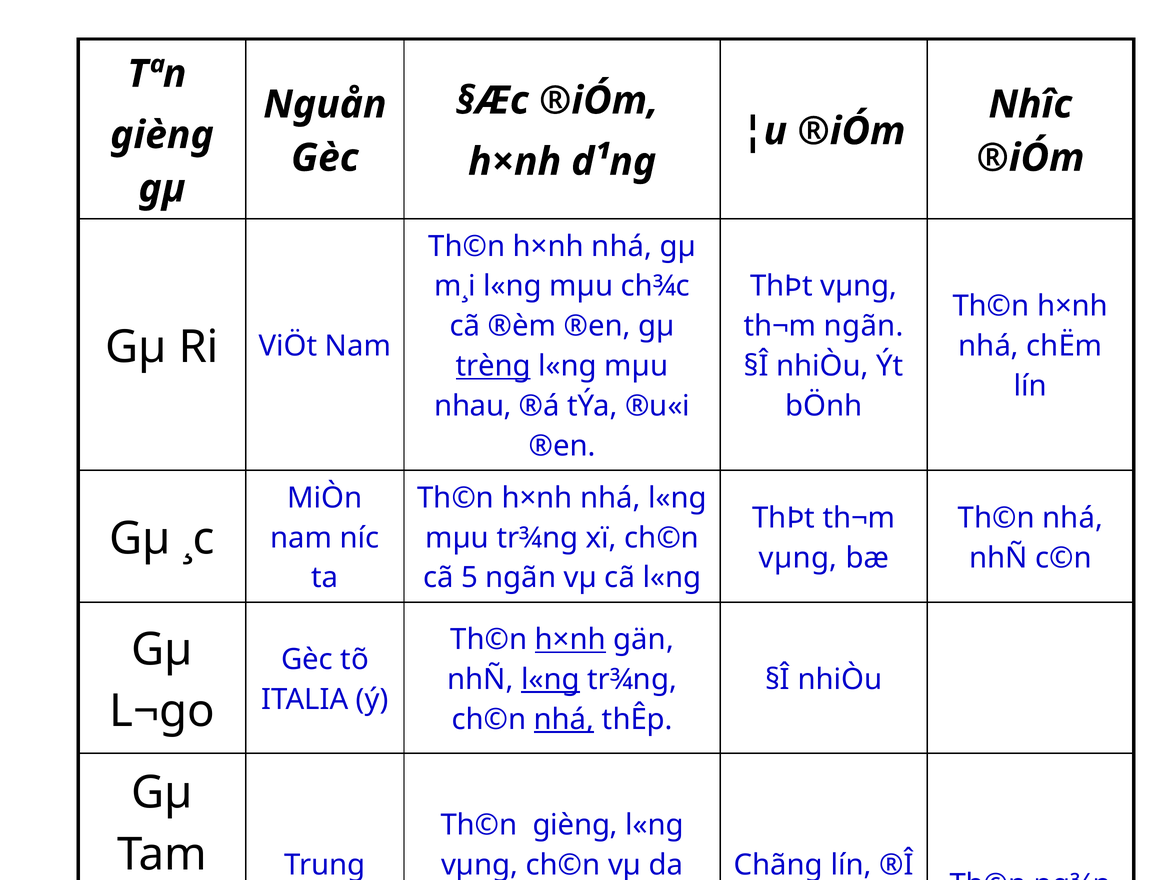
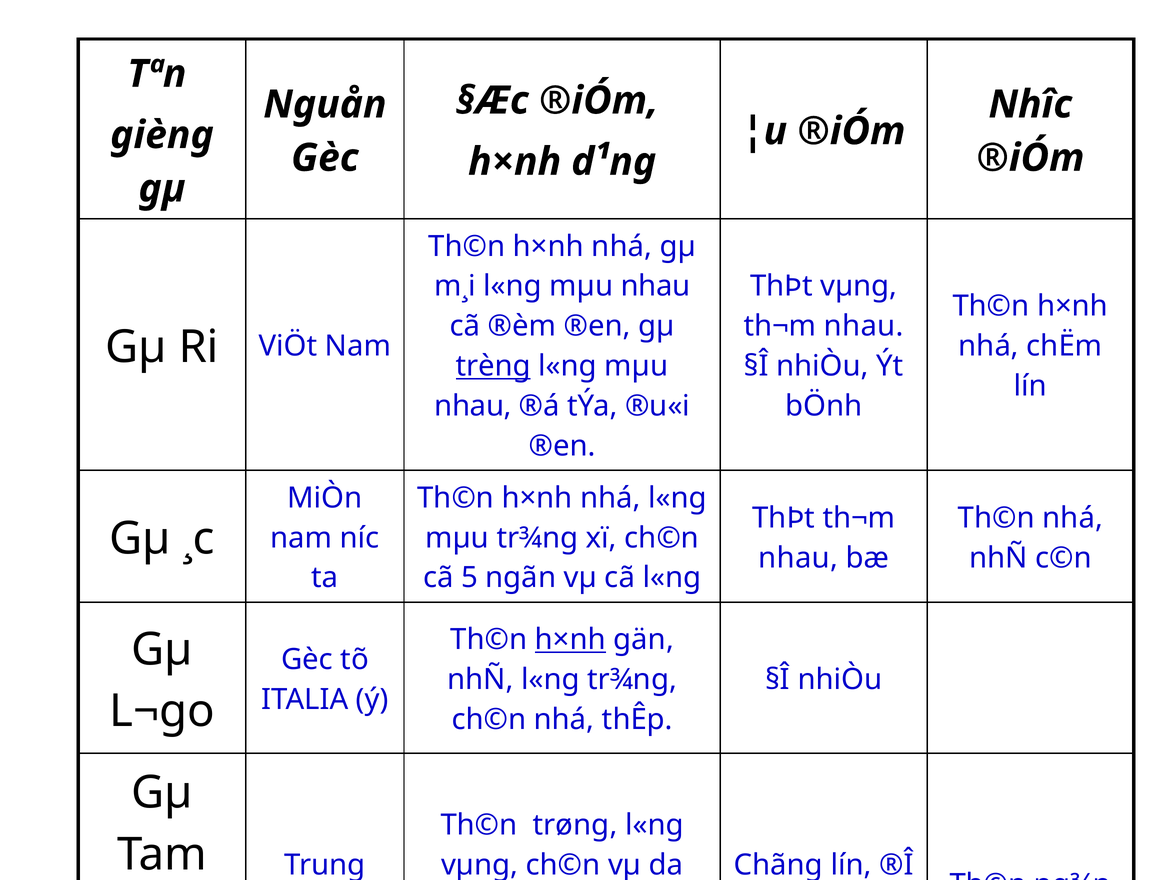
m¸i l«ng mµu ch¾c: ch¾c -> nhau
ngãn at (864, 326): ngãn -> nhau
vµng at (798, 558): vµng -> nhau
l«ng at (550, 679) underline: present -> none
nhá at (564, 719) underline: present -> none
Th©n gièng: gièng -> trøng
